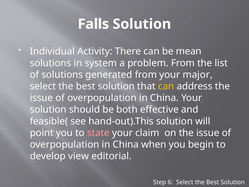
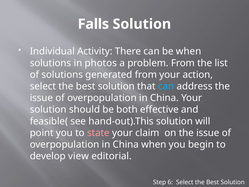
be mean: mean -> when
system: system -> photos
major: major -> action
can at (166, 86) colour: yellow -> light blue
